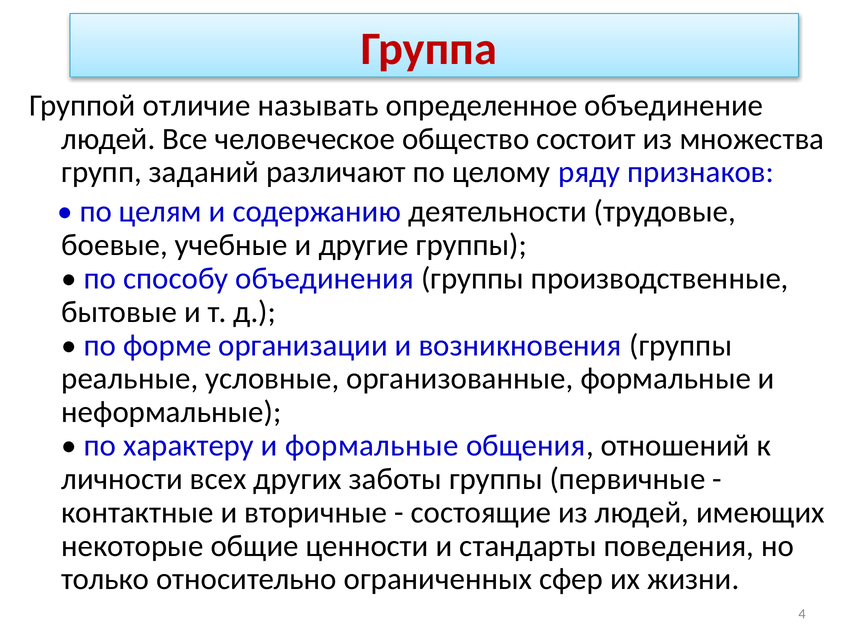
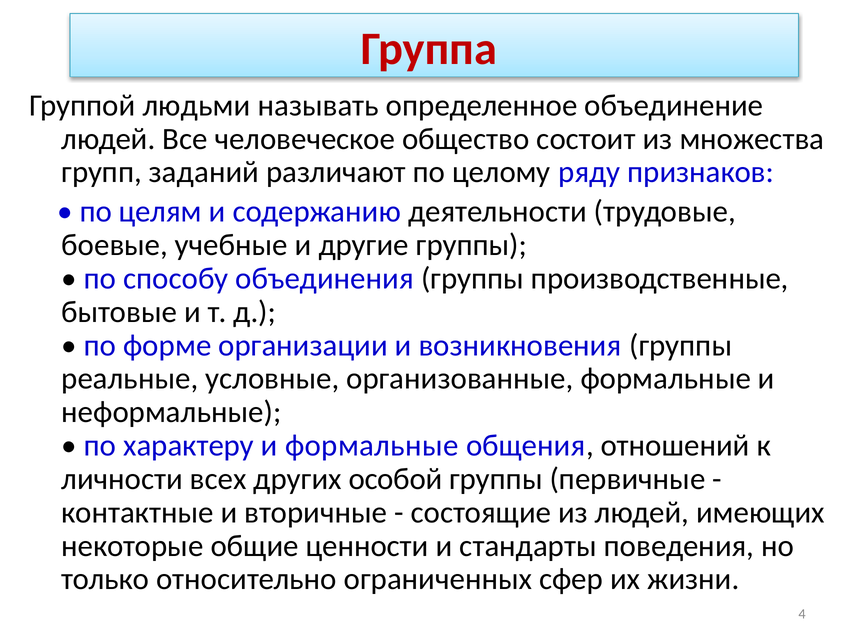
отличие: отличие -> людьми
заботы: заботы -> особой
